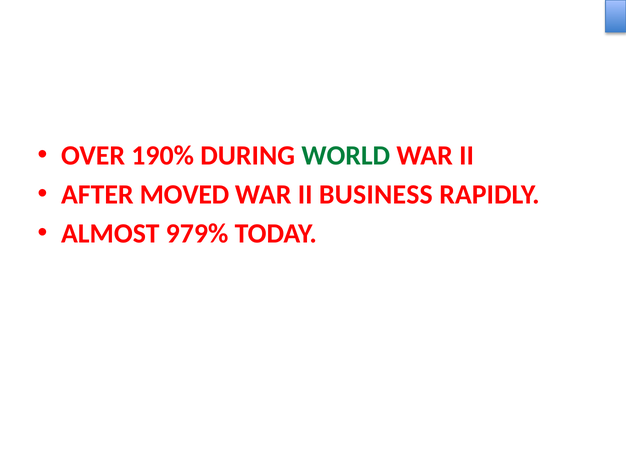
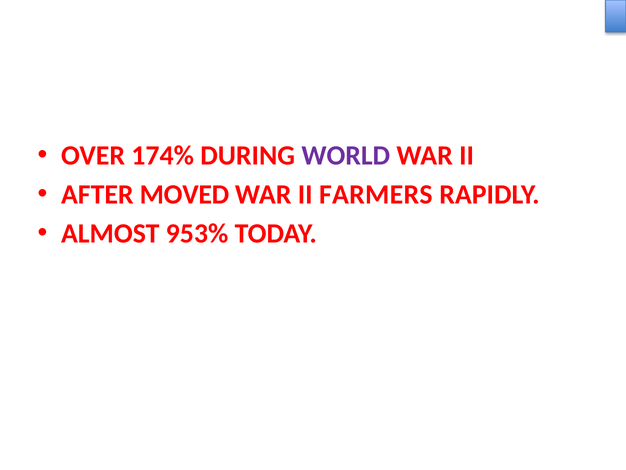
190%: 190% -> 174%
WORLD colour: green -> purple
BUSINESS: BUSINESS -> FARMERS
979%: 979% -> 953%
